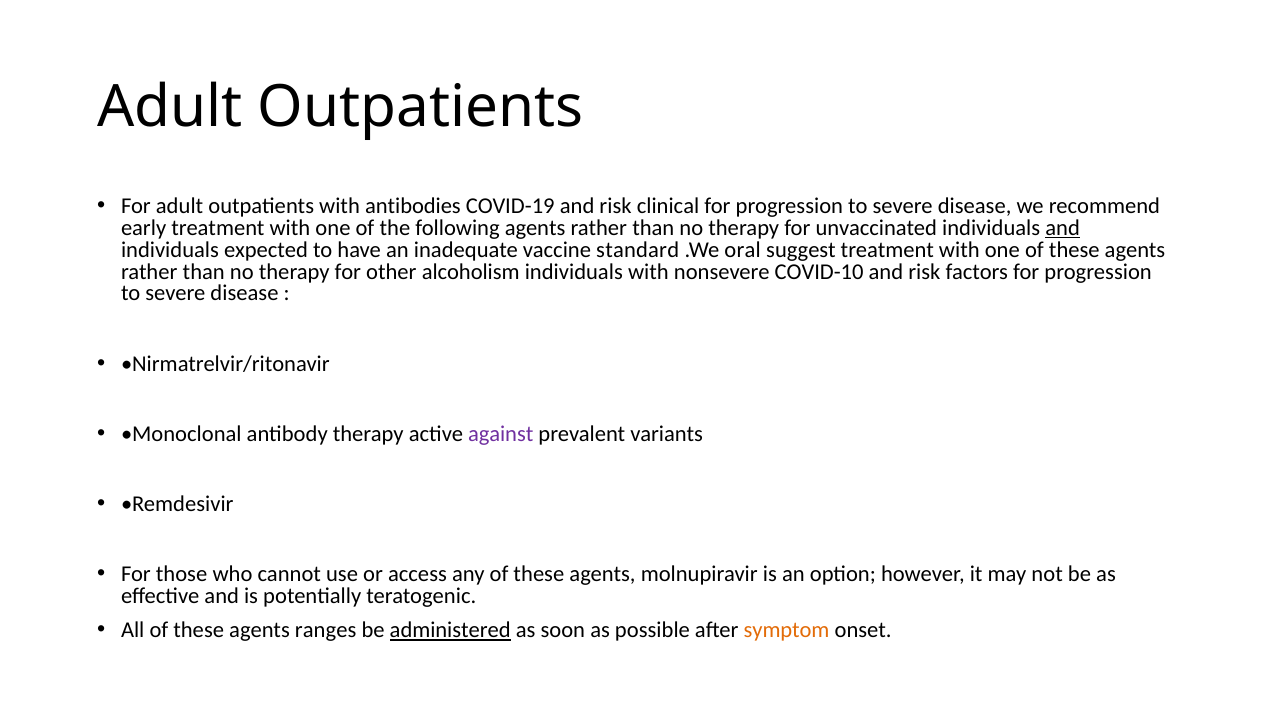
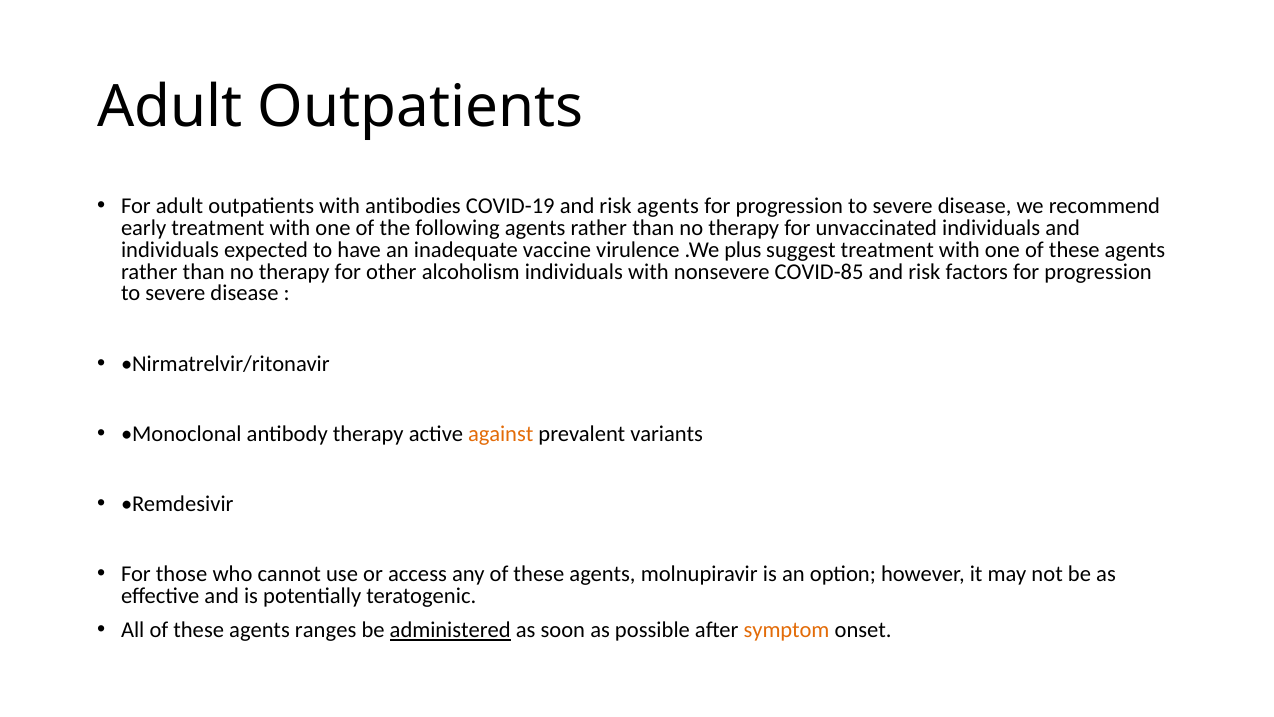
risk clinical: clinical -> agents
and at (1063, 228) underline: present -> none
standard: standard -> virulence
oral: oral -> plus
COVID-10: COVID-10 -> COVID-85
against colour: purple -> orange
